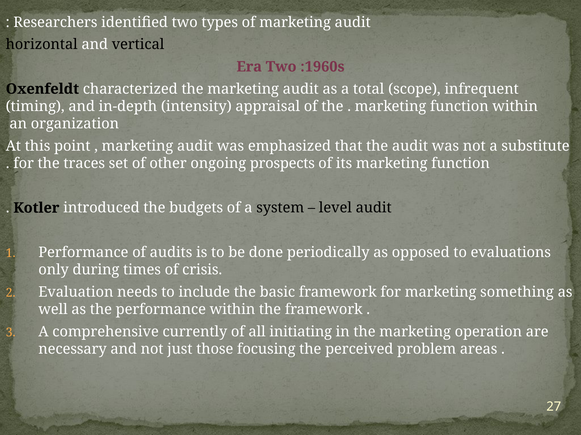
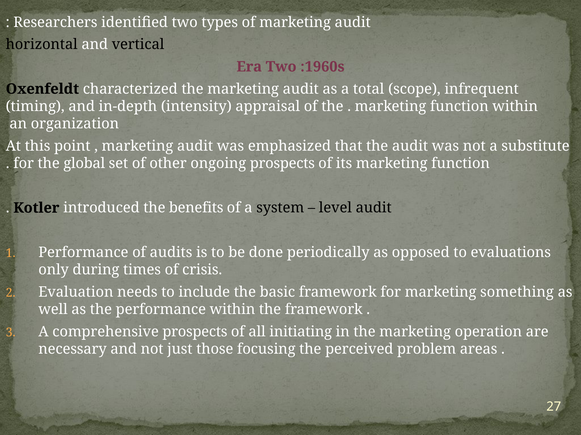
traces: traces -> global
budgets: budgets -> benefits
comprehensive currently: currently -> prospects
